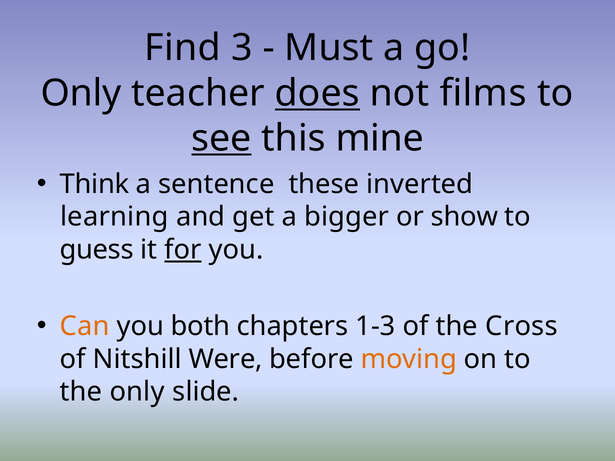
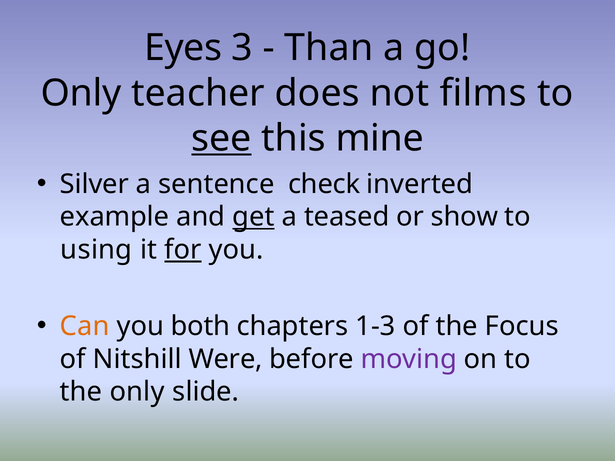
Find: Find -> Eyes
Must: Must -> Than
does underline: present -> none
Think: Think -> Silver
these: these -> check
learning: learning -> example
get underline: none -> present
bigger: bigger -> teased
guess: guess -> using
Cross: Cross -> Focus
moving colour: orange -> purple
